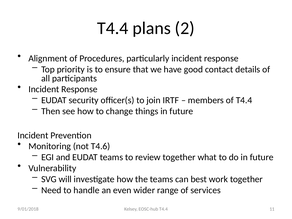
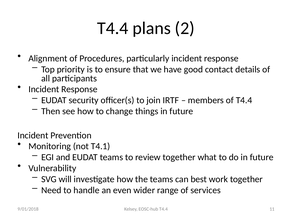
T4.6: T4.6 -> T4.1
